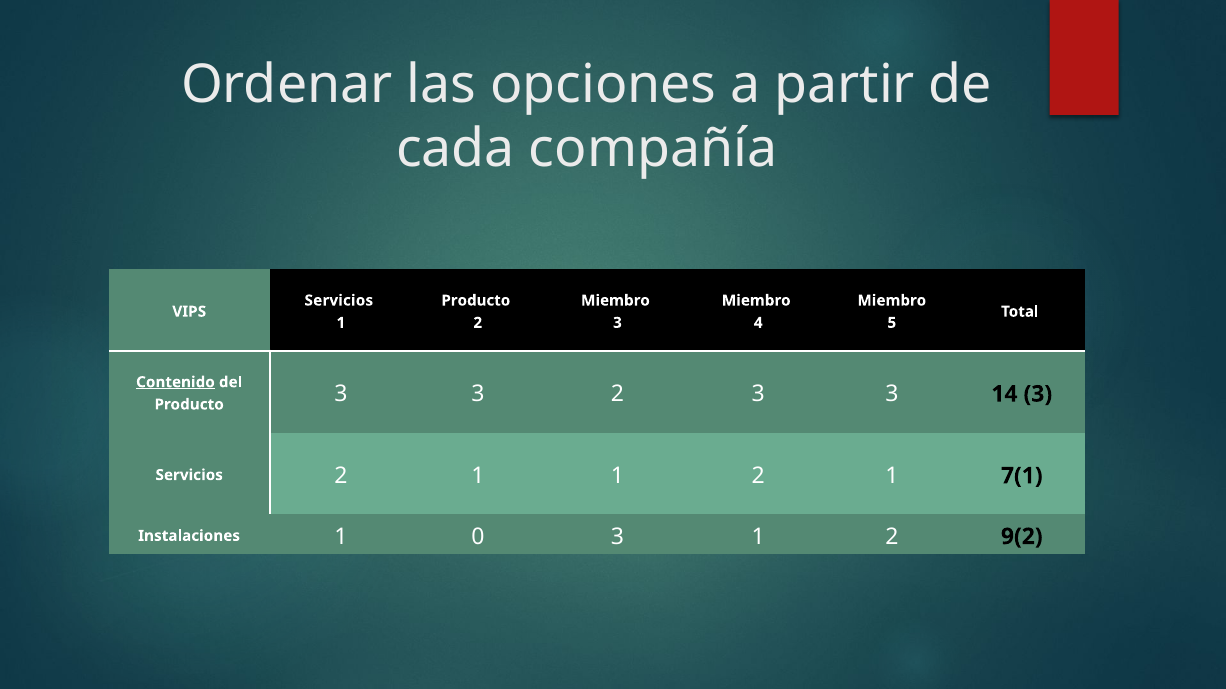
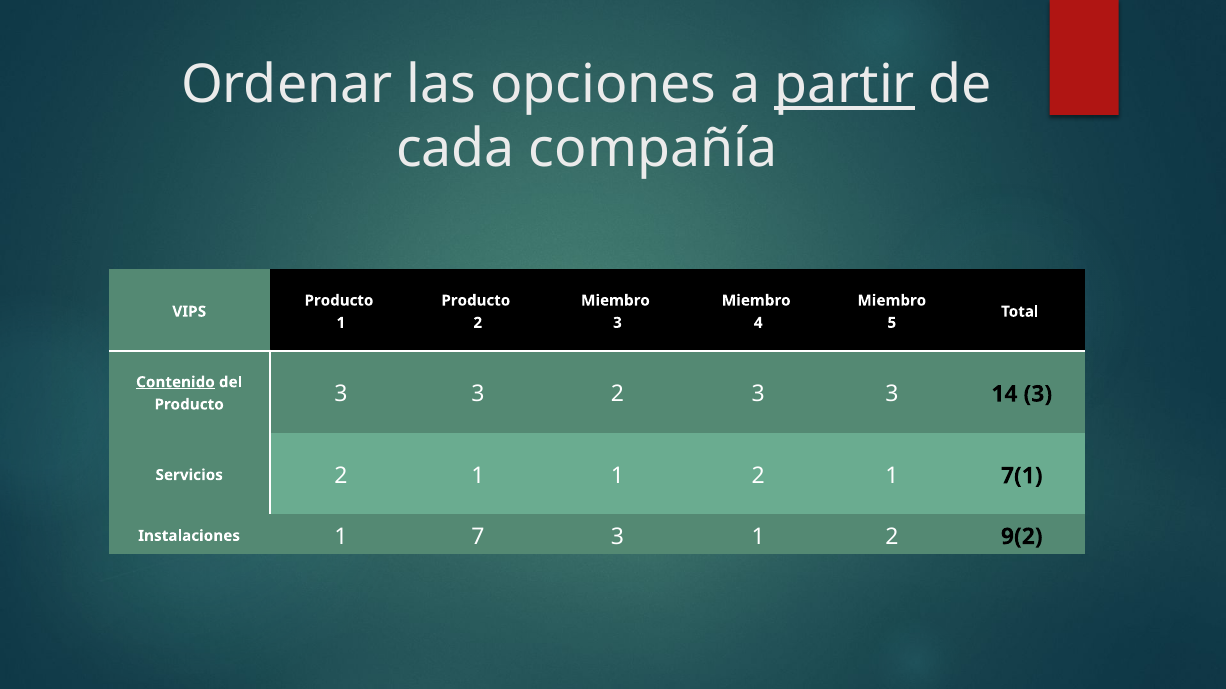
partir underline: none -> present
Servicios at (339, 301): Servicios -> Producto
0: 0 -> 7
